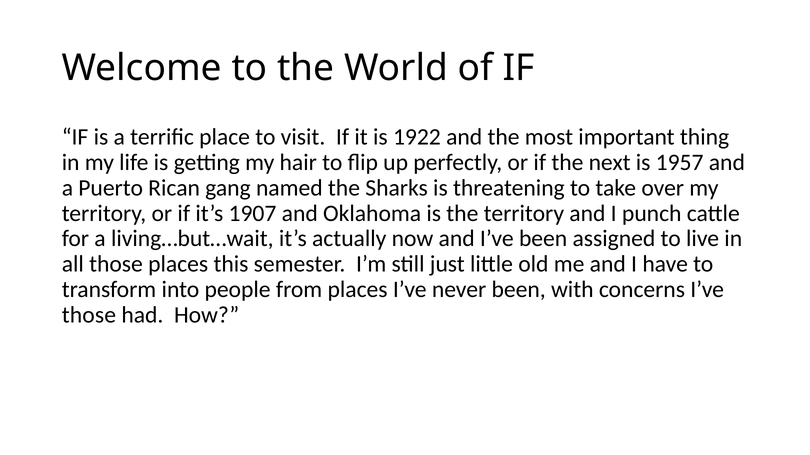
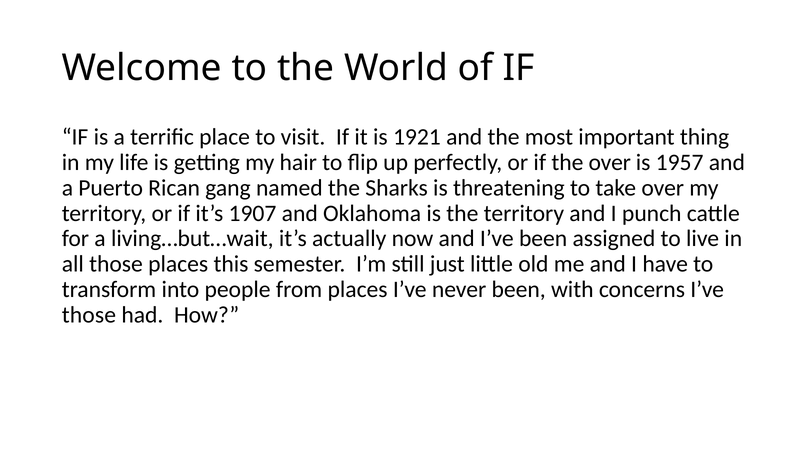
1922: 1922 -> 1921
the next: next -> over
